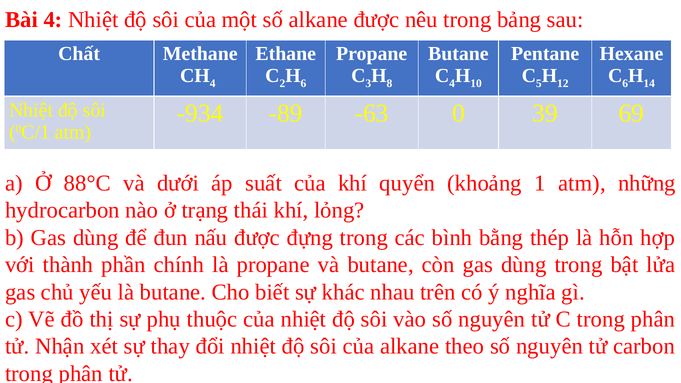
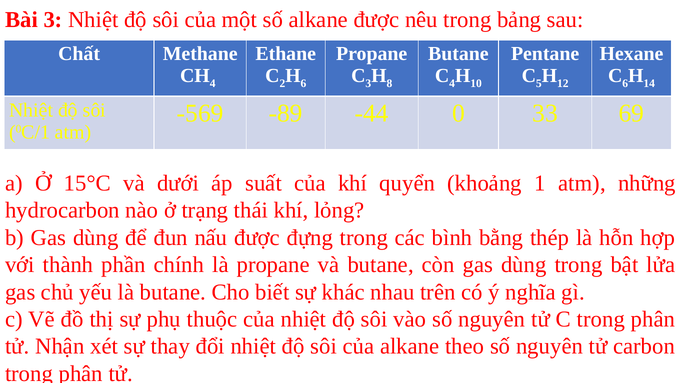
Bài 4: 4 -> 3
-934: -934 -> -569
-63: -63 -> -44
39: 39 -> 33
88°C: 88°C -> 15°C
